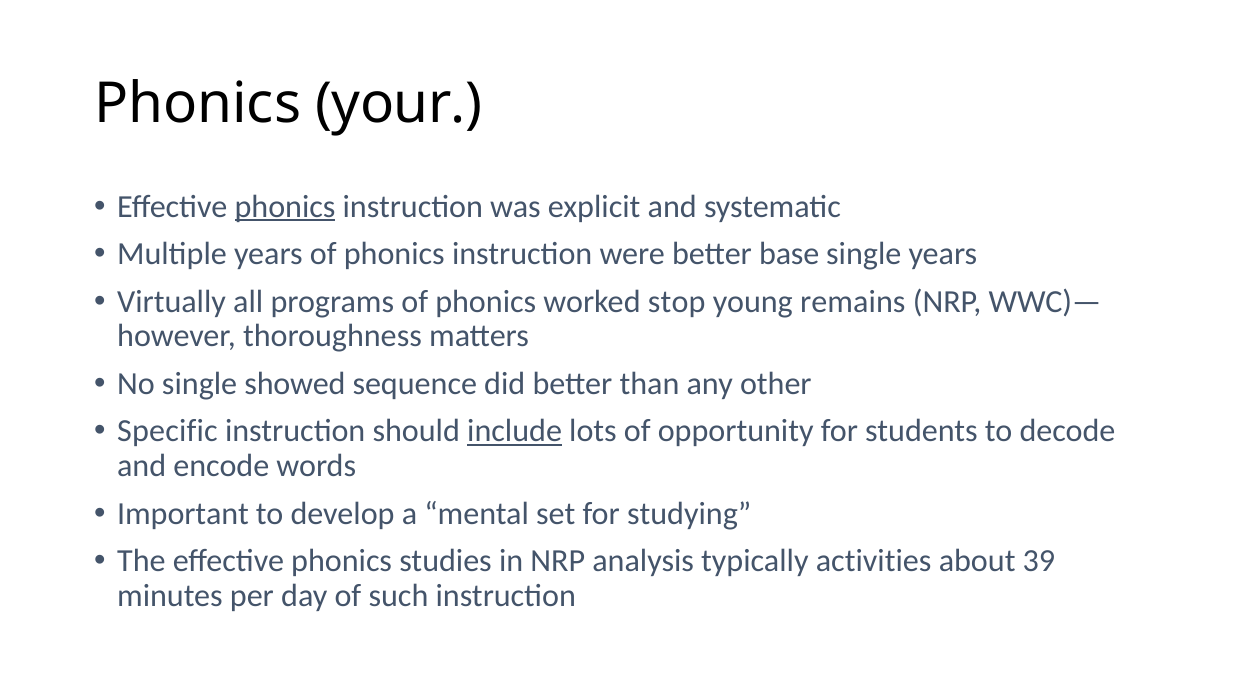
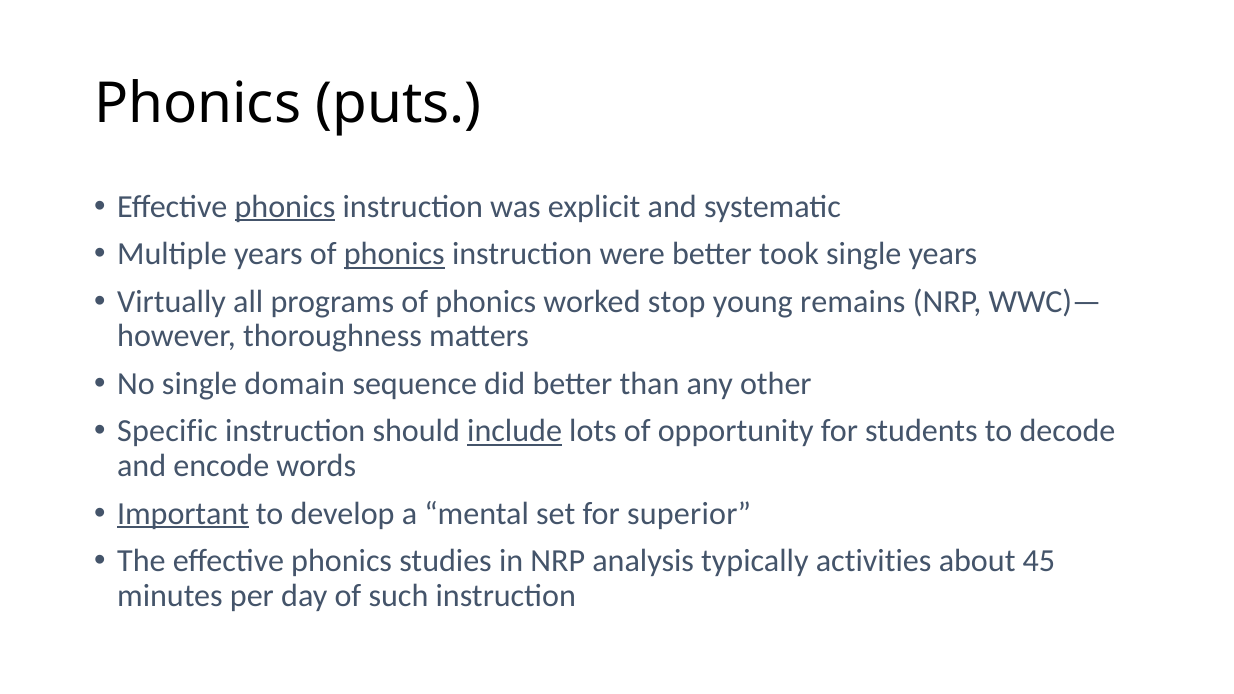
your: your -> puts
phonics at (394, 254) underline: none -> present
base: base -> took
showed: showed -> domain
Important underline: none -> present
studying: studying -> superior
39: 39 -> 45
